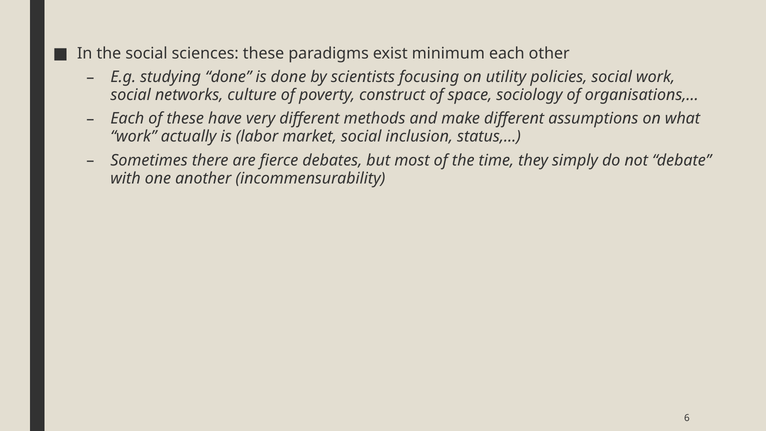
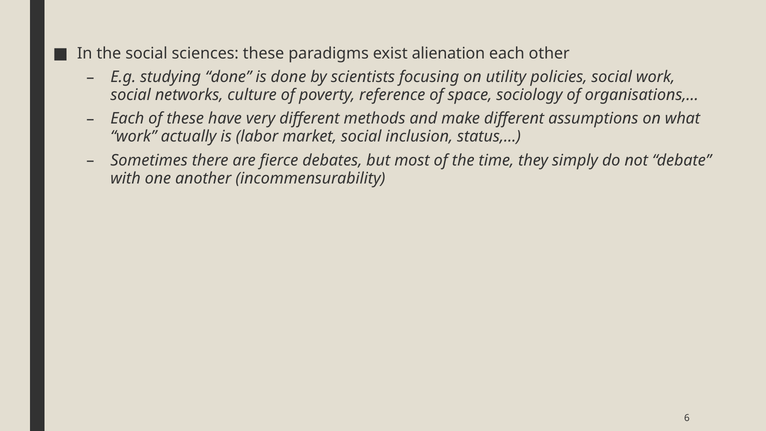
minimum: minimum -> alienation
construct: construct -> reference
